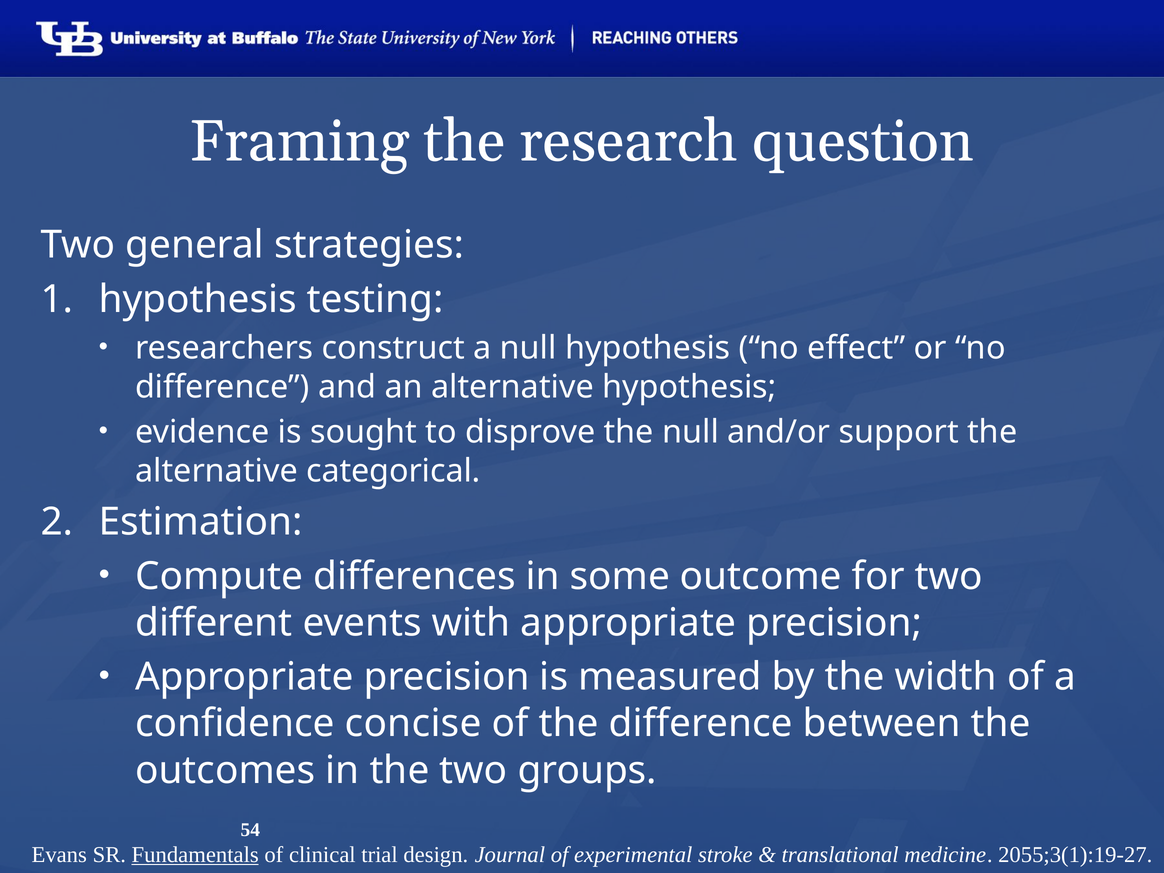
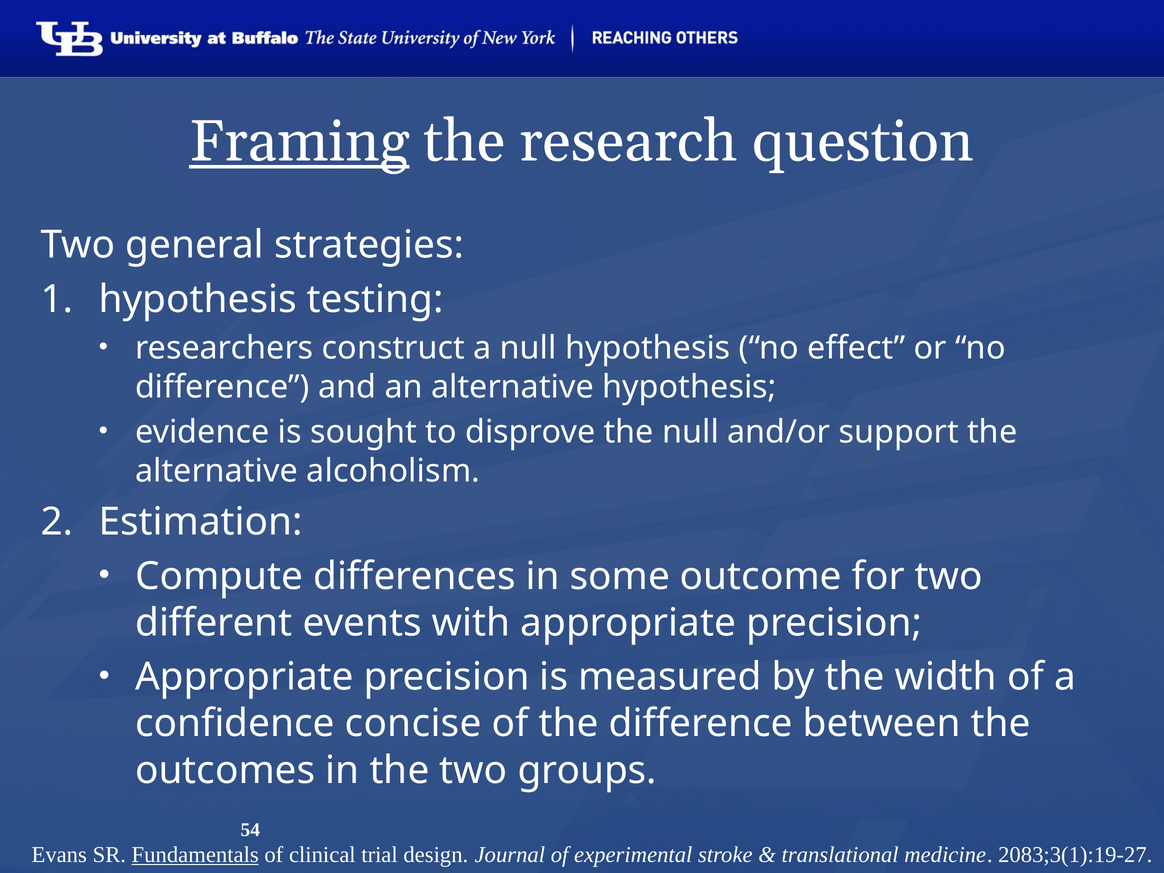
Framing underline: none -> present
categorical: categorical -> alcoholism
2055;3(1):19-27: 2055;3(1):19-27 -> 2083;3(1):19-27
